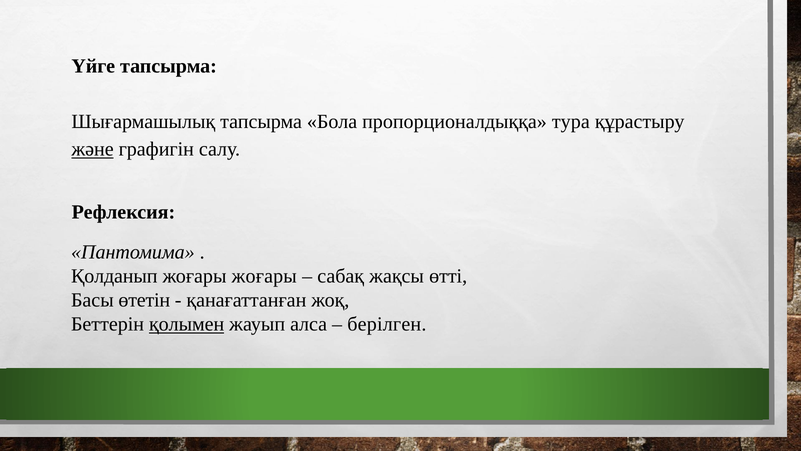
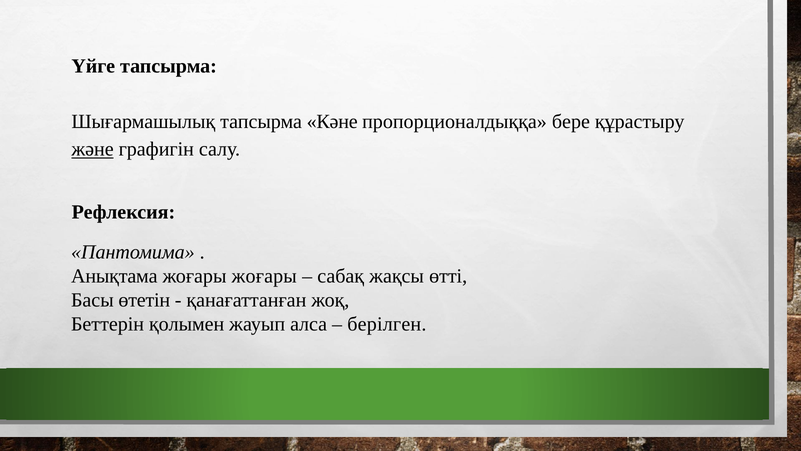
Бола: Бола -> Кәне
тура: тура -> бере
Қолданып: Қолданып -> Анықтама
қолымен underline: present -> none
